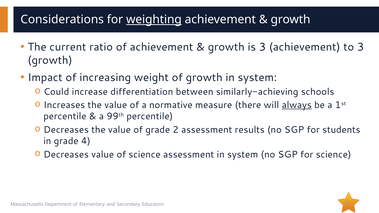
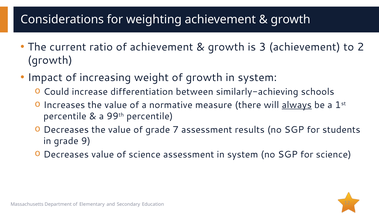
weighting underline: present -> none
to 3: 3 -> 2
2: 2 -> 7
4: 4 -> 9
